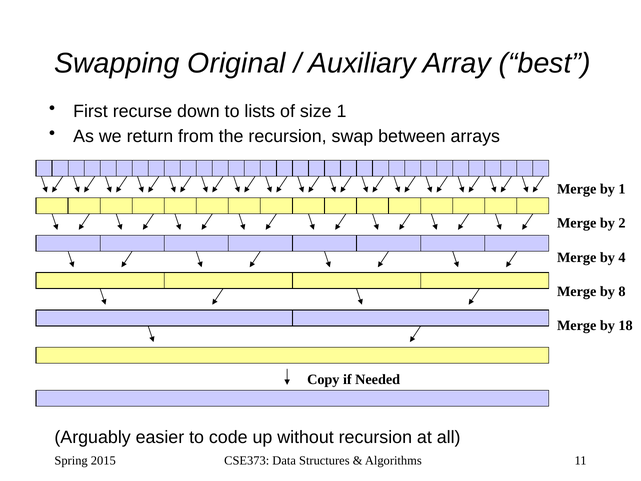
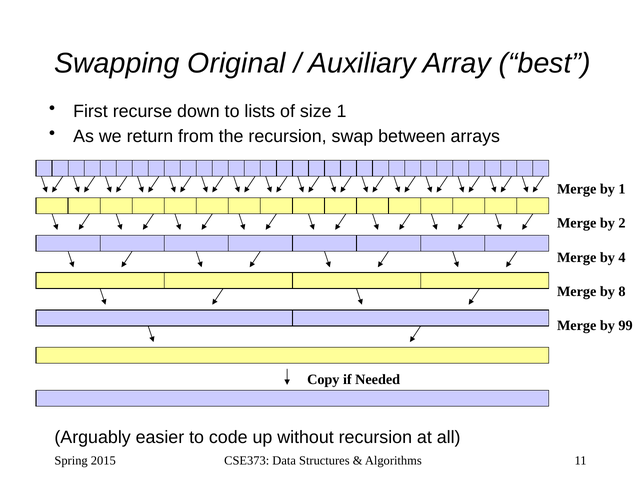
18: 18 -> 99
